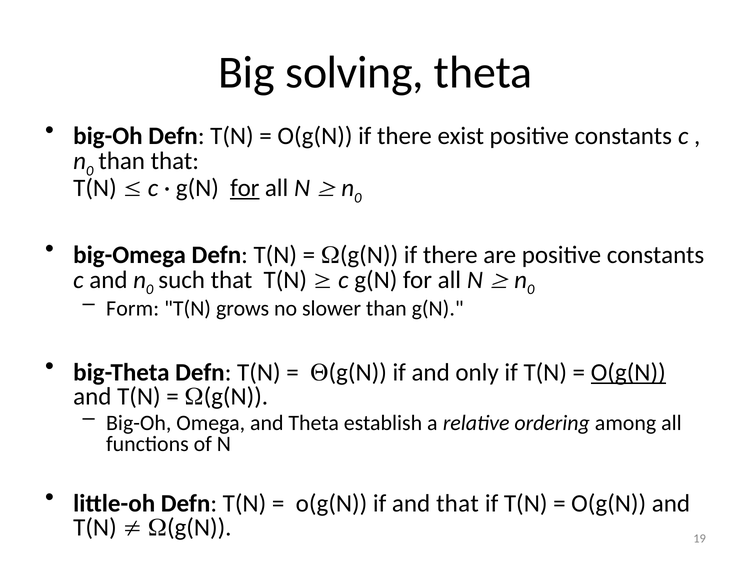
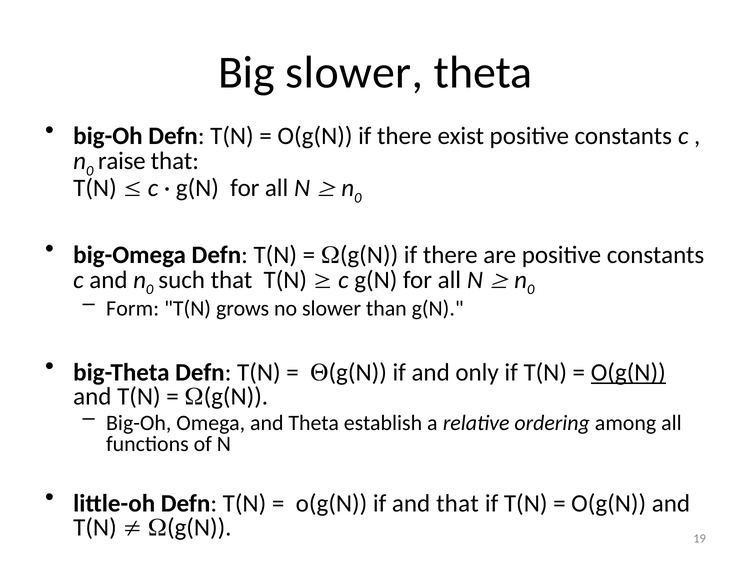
Big solving: solving -> slower
than at (122, 161): than -> raise
for at (245, 188) underline: present -> none
